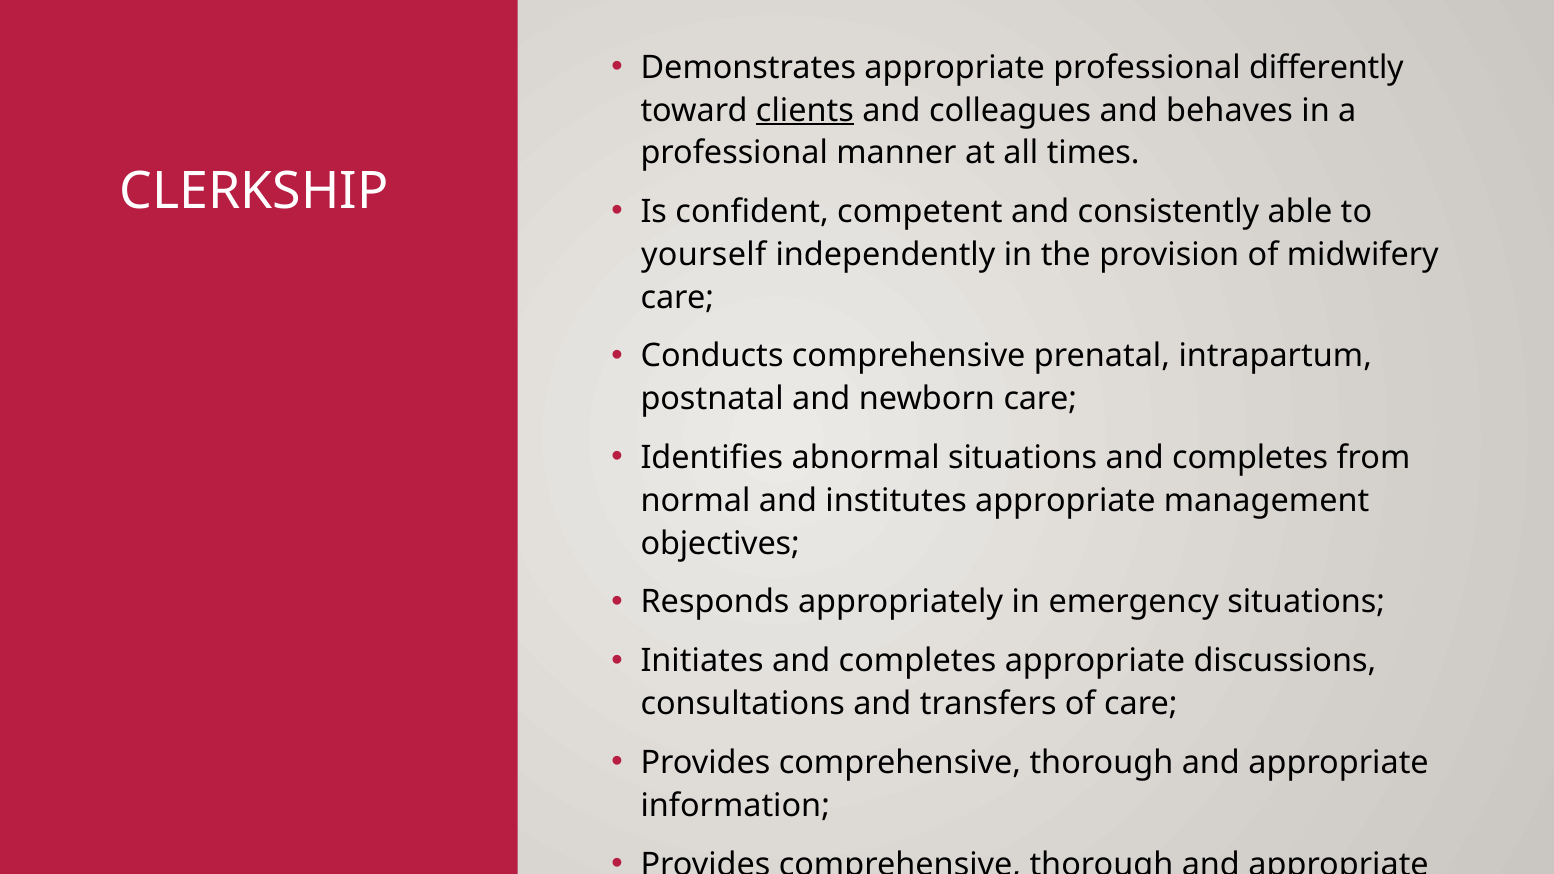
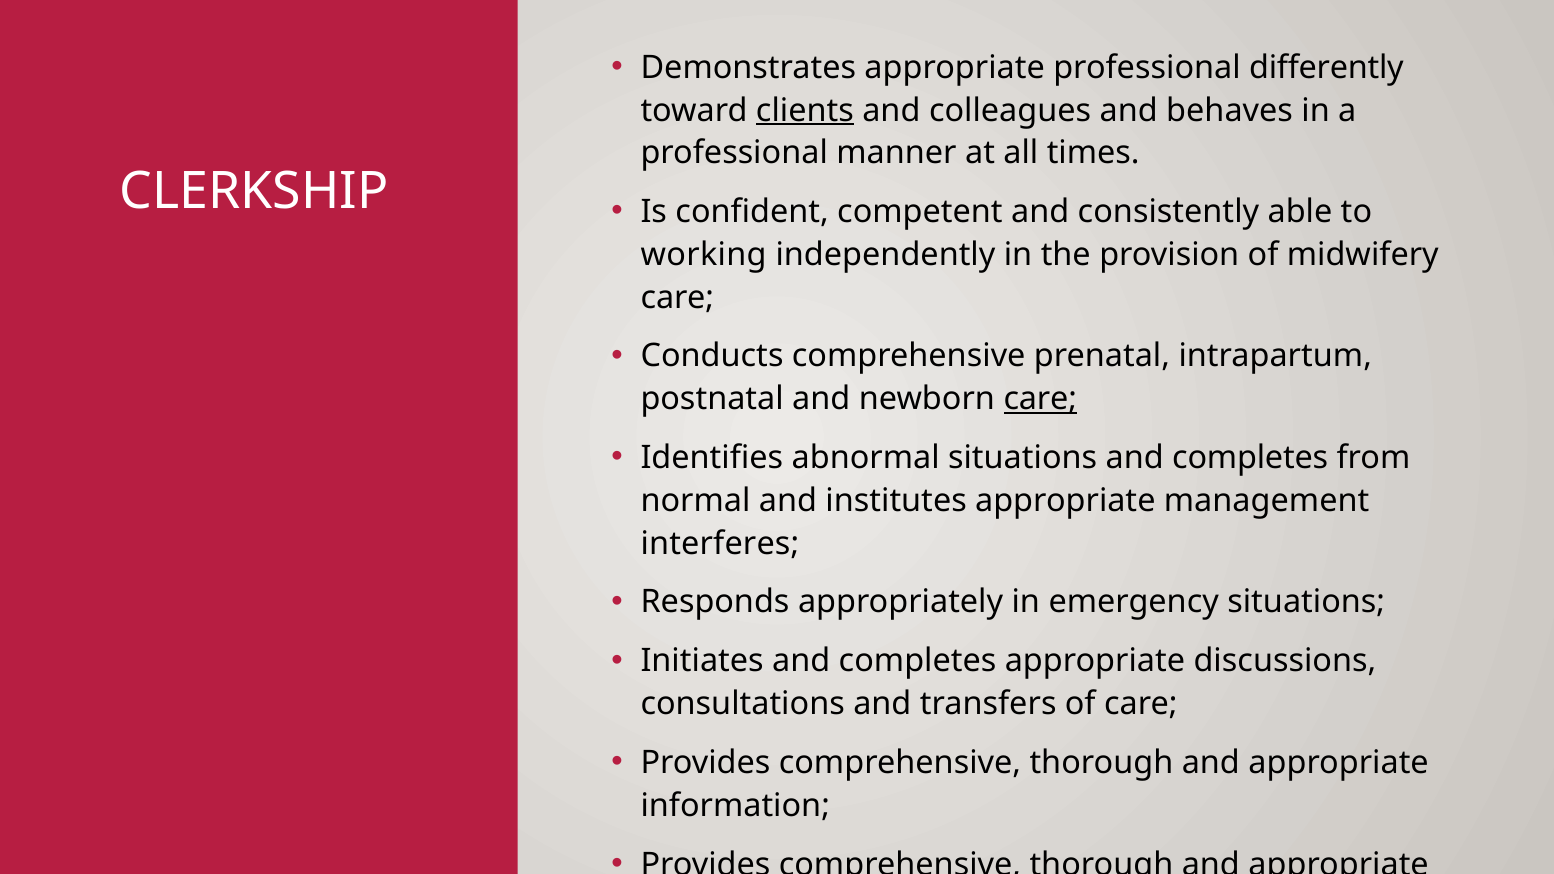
yourself: yourself -> working
care at (1040, 399) underline: none -> present
objectives: objectives -> interferes
